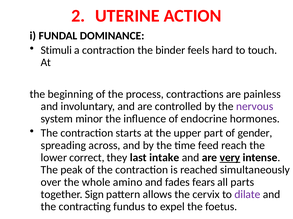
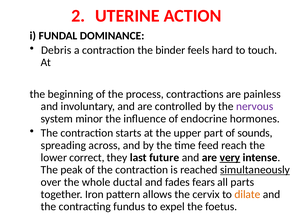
Stimuli: Stimuli -> Debris
gender: gender -> sounds
intake: intake -> future
simultaneously underline: none -> present
amino: amino -> ductal
Sign: Sign -> Iron
dilate colour: purple -> orange
